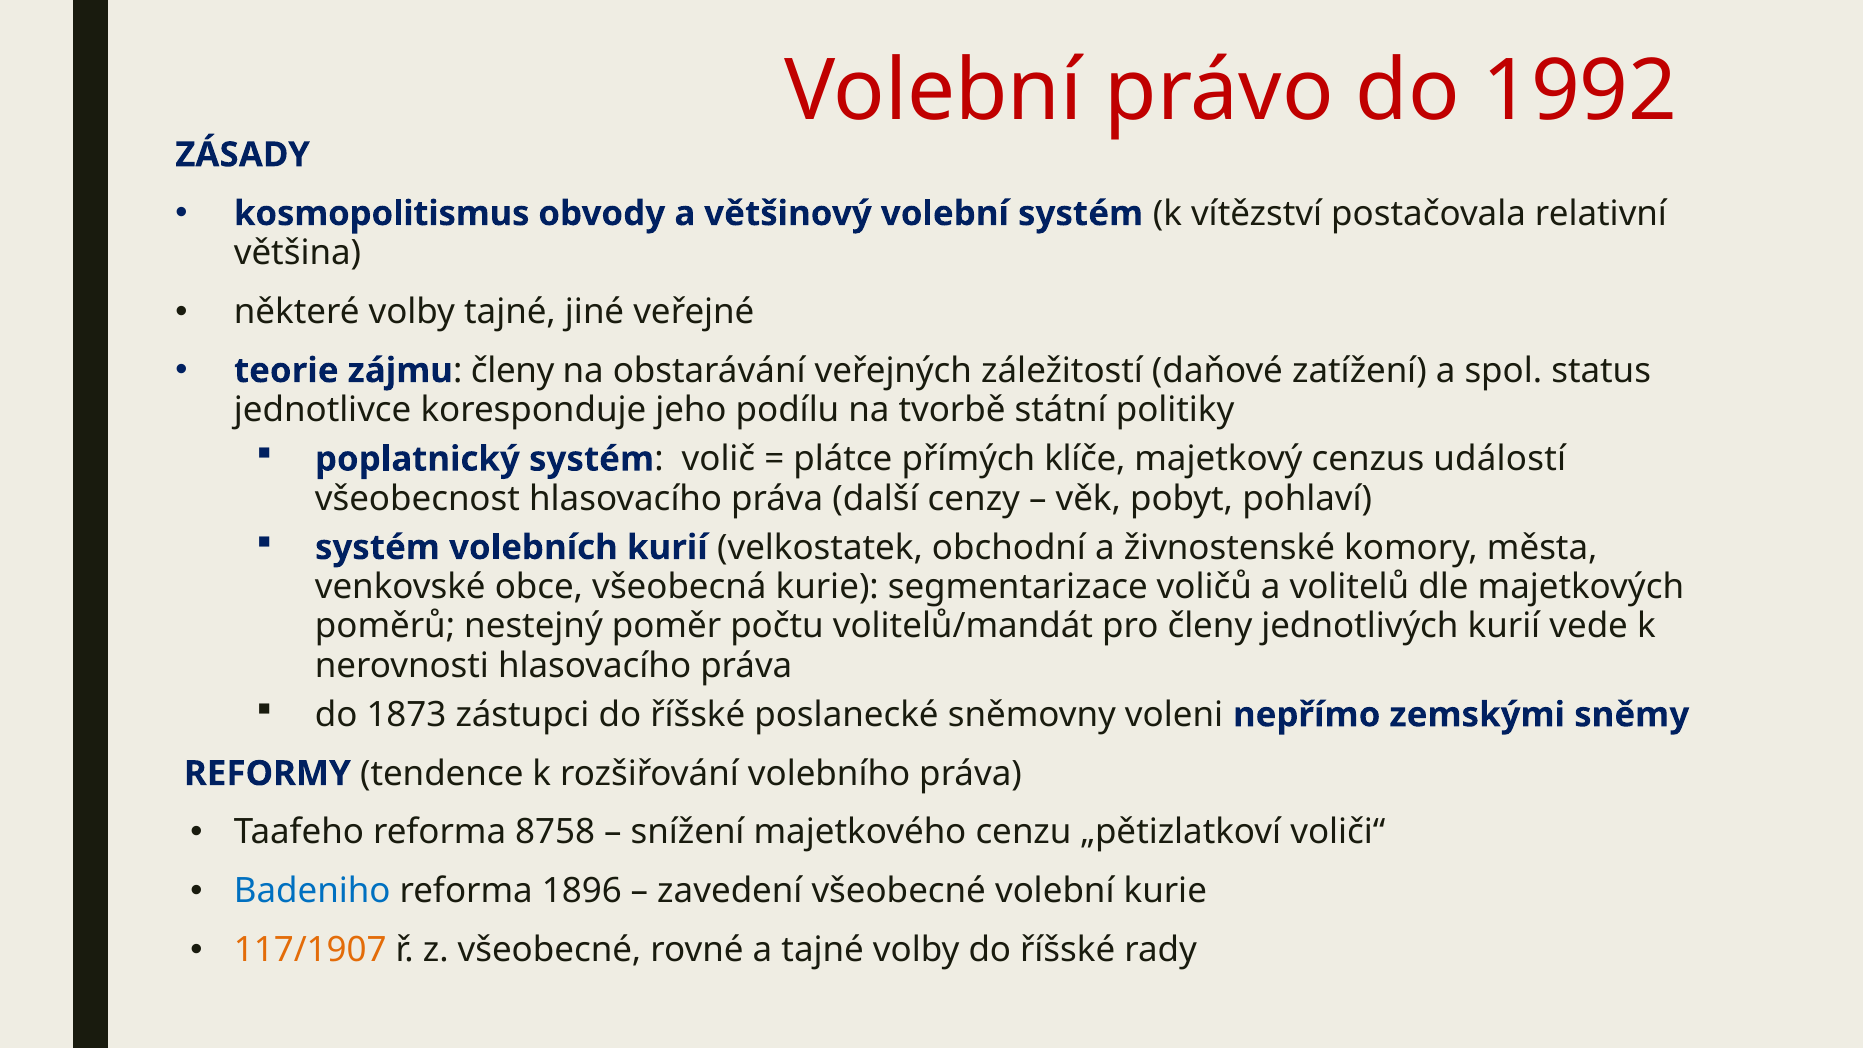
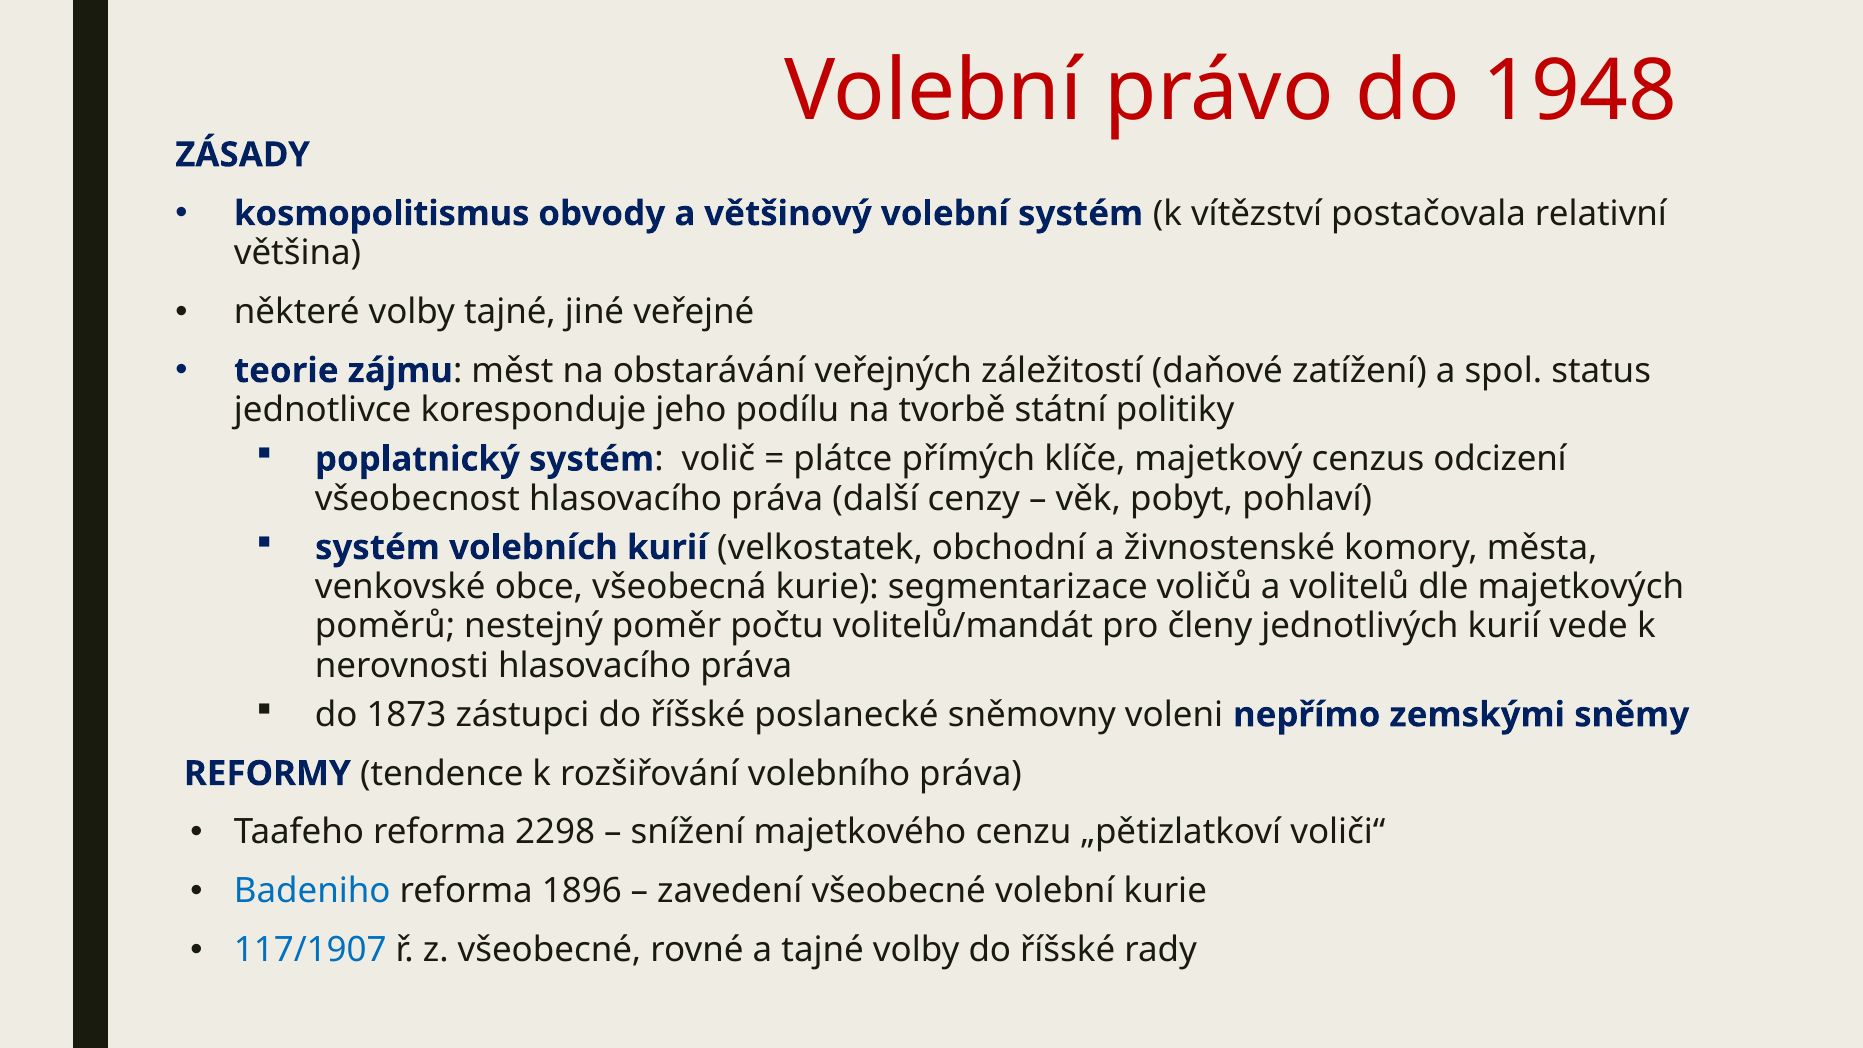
1992: 1992 -> 1948
členy at (513, 371): členy -> měst
událostí: událostí -> odcizení
8758: 8758 -> 2298
117/1907 colour: orange -> blue
